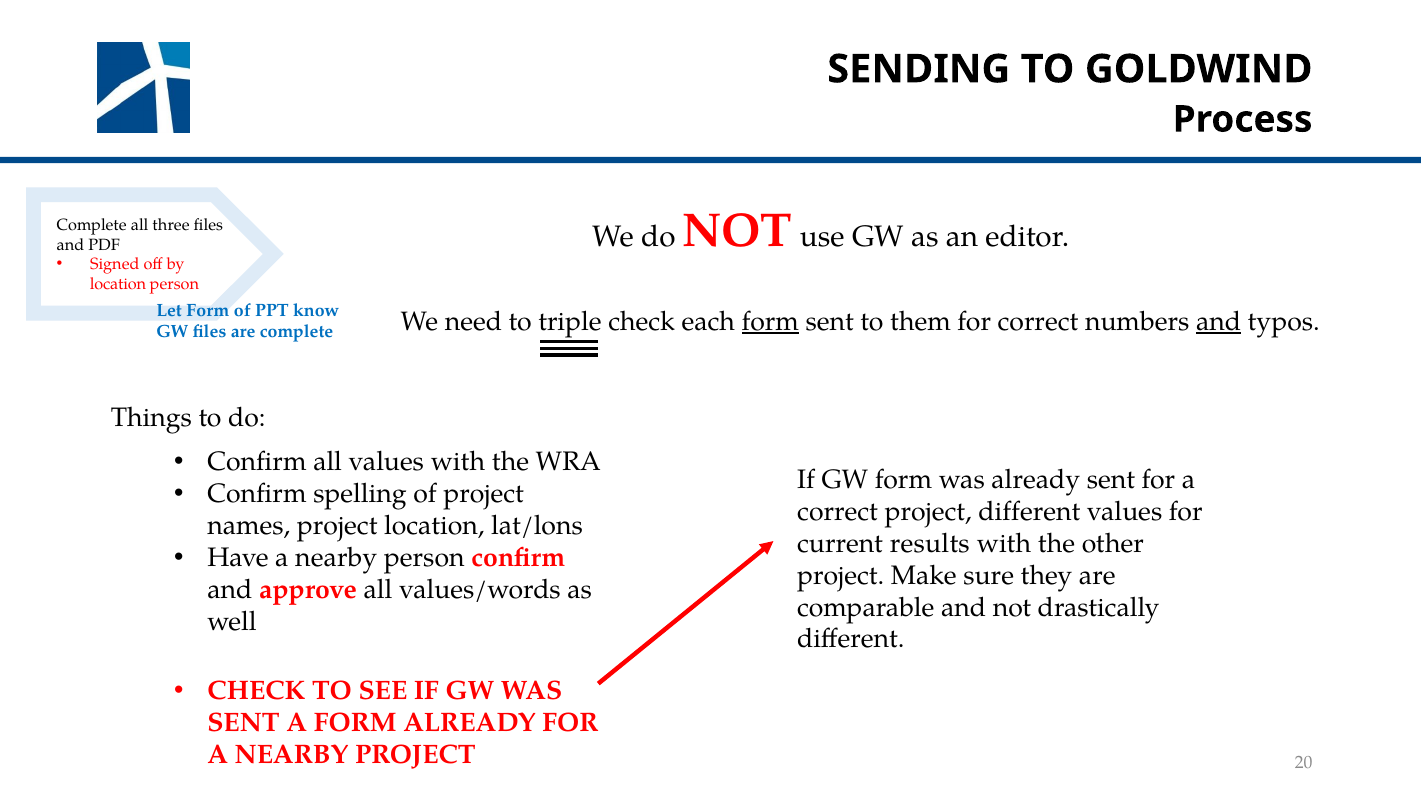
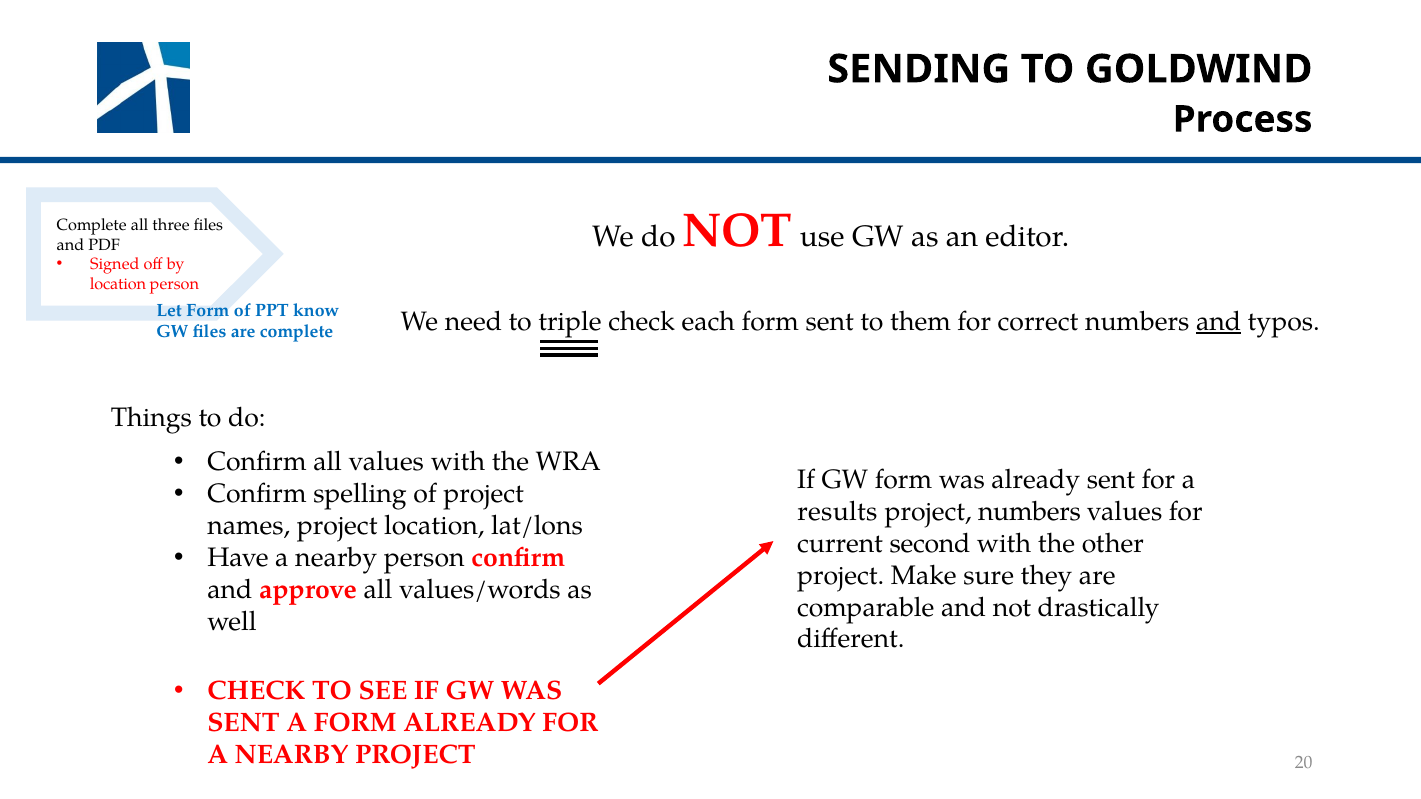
form at (770, 322) underline: present -> none
correct at (838, 512): correct -> results
project different: different -> numbers
results: results -> second
